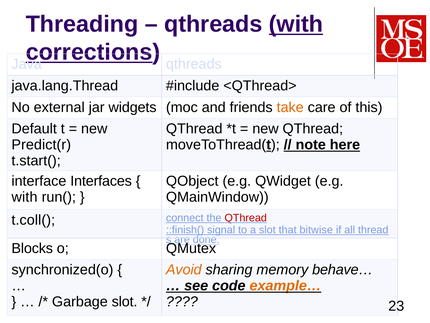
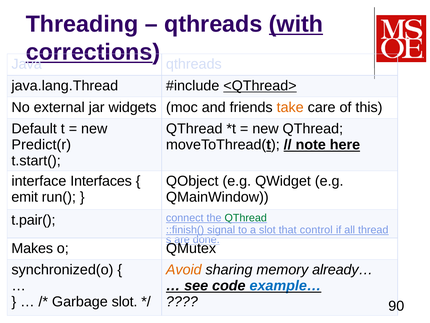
<QThread> underline: none -> present
with at (25, 197): with -> emit
t.coll(: t.coll( -> t.pair(
QThread at (246, 218) colour: red -> green
bitwise: bitwise -> control
Blocks: Blocks -> Makes
behave…: behave… -> already…
example… colour: orange -> blue
23: 23 -> 90
